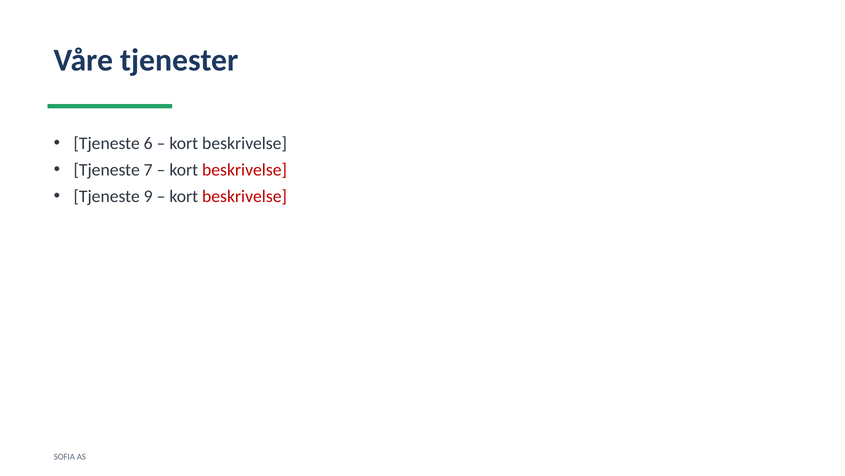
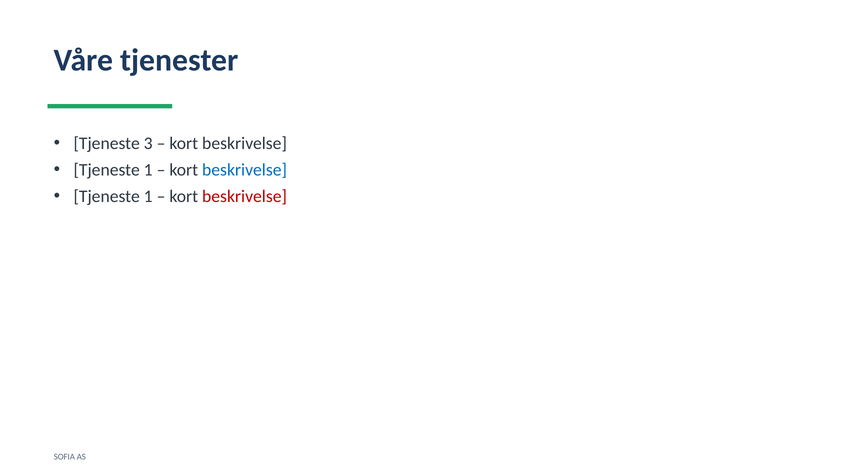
6: 6 -> 3
7 at (148, 170): 7 -> 1
beskrivelse at (245, 170) colour: red -> blue
9 at (148, 196): 9 -> 1
